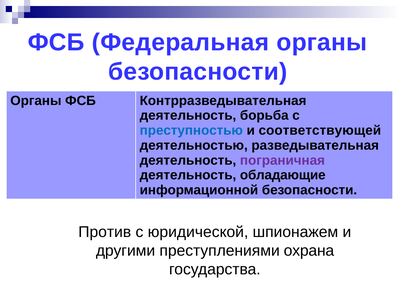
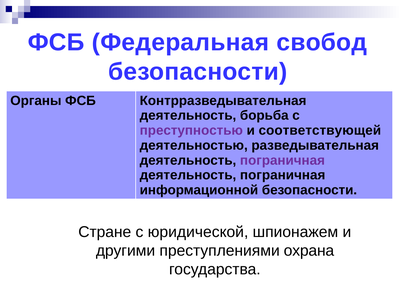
Федеральная органы: органы -> свобод
преступностью colour: blue -> purple
обладающие at (283, 175): обладающие -> пограничная
Против: Против -> Стране
